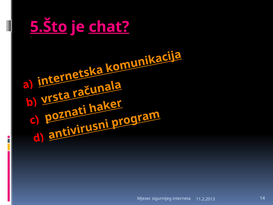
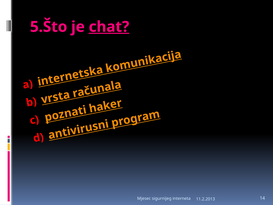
5.Što underline: present -> none
